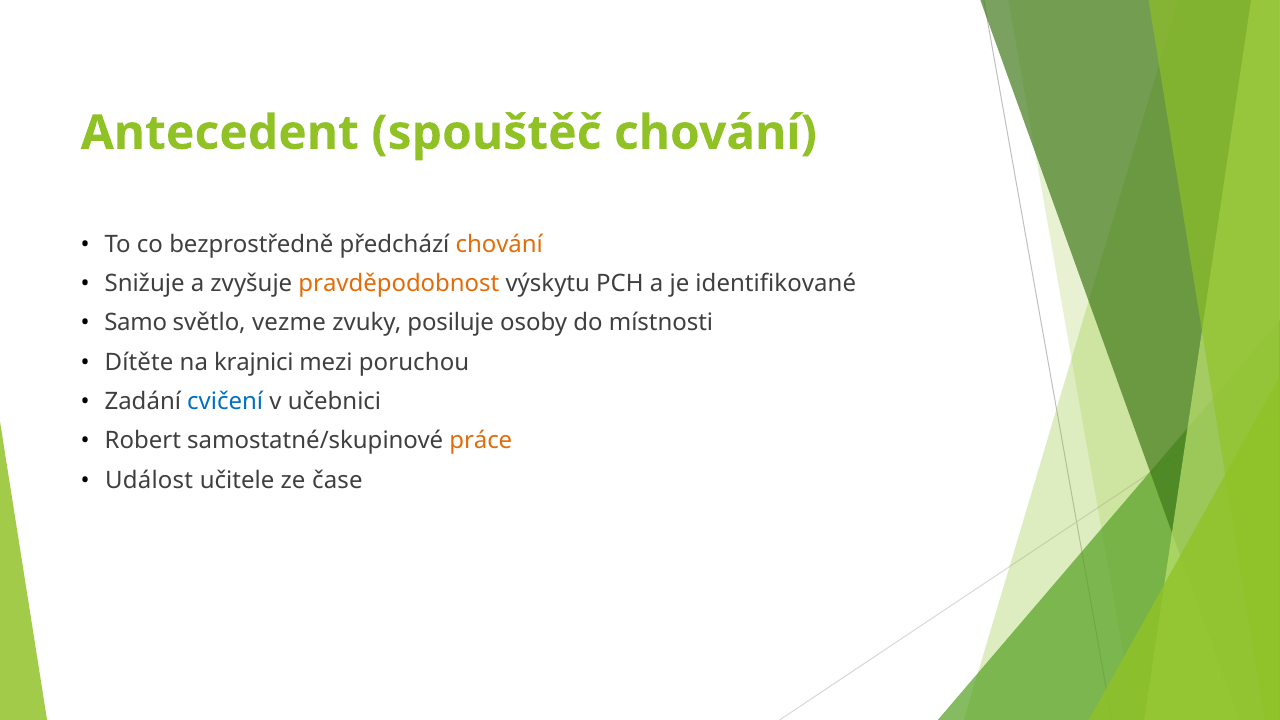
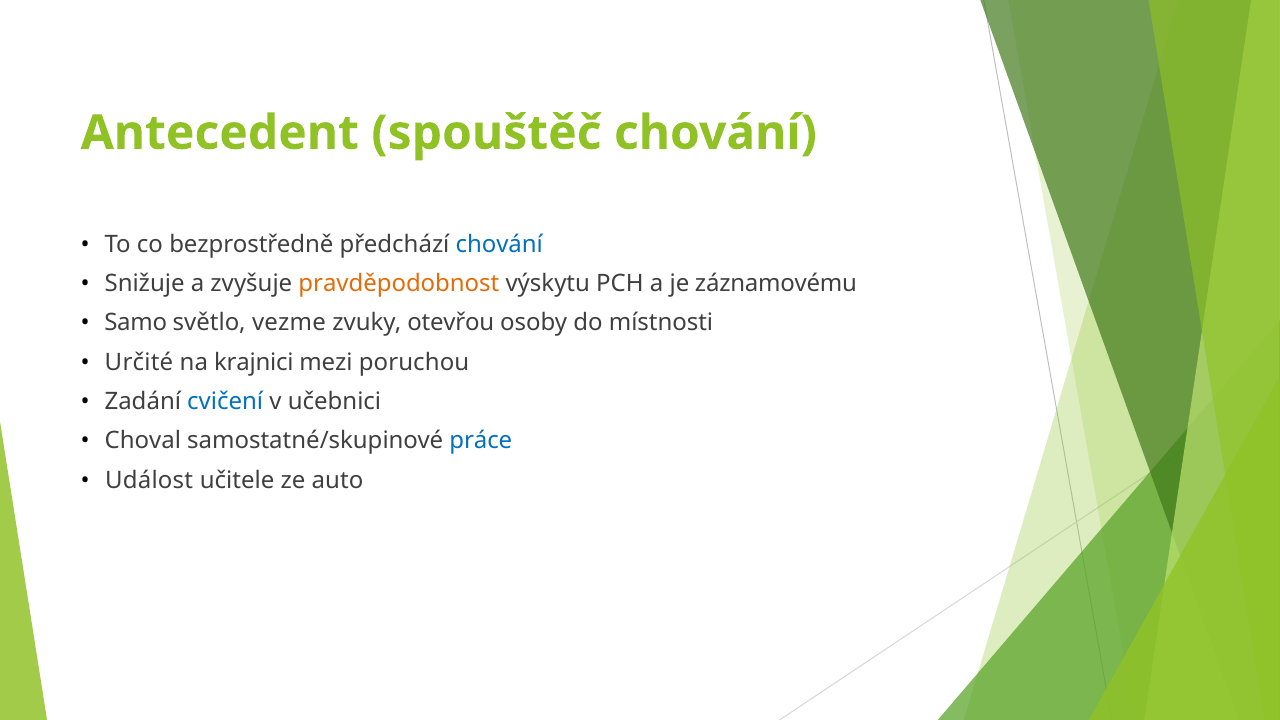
chování at (499, 244) colour: orange -> blue
identifikované: identifikované -> záznamovému
posiluje: posiluje -> otevřou
Dítěte: Dítěte -> Určité
Robert: Robert -> Choval
práce colour: orange -> blue
čase: čase -> auto
